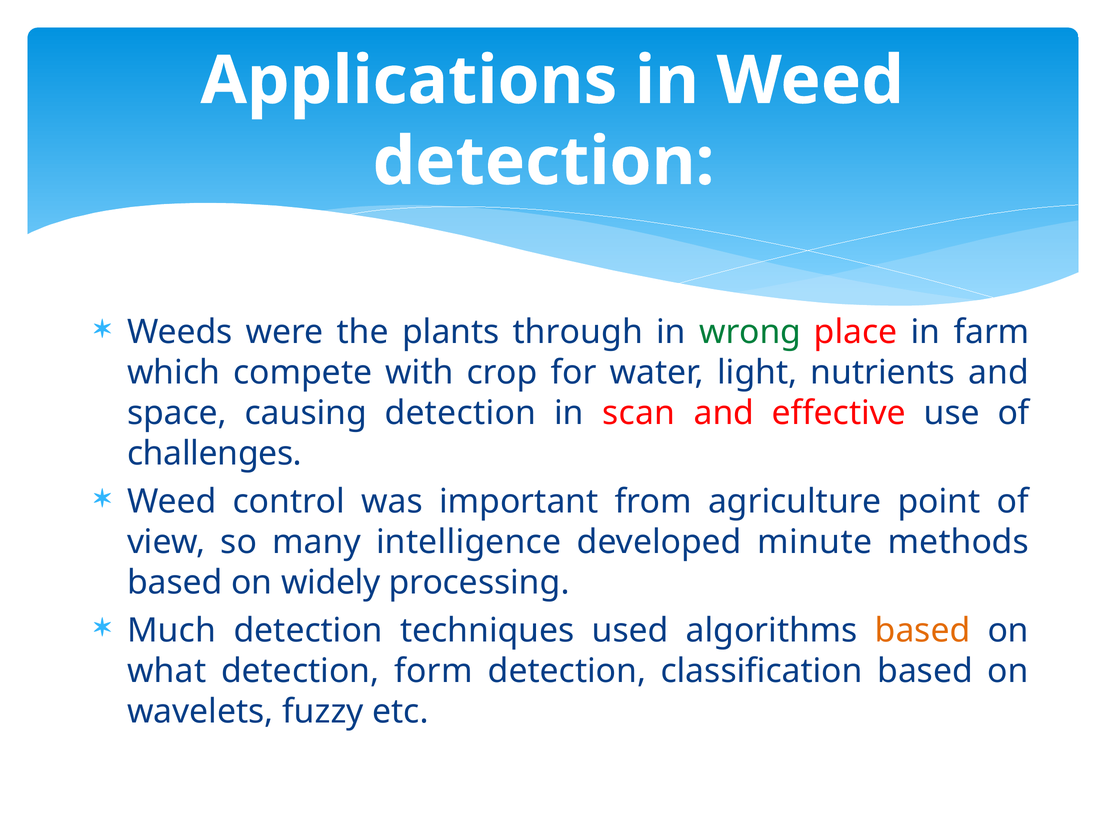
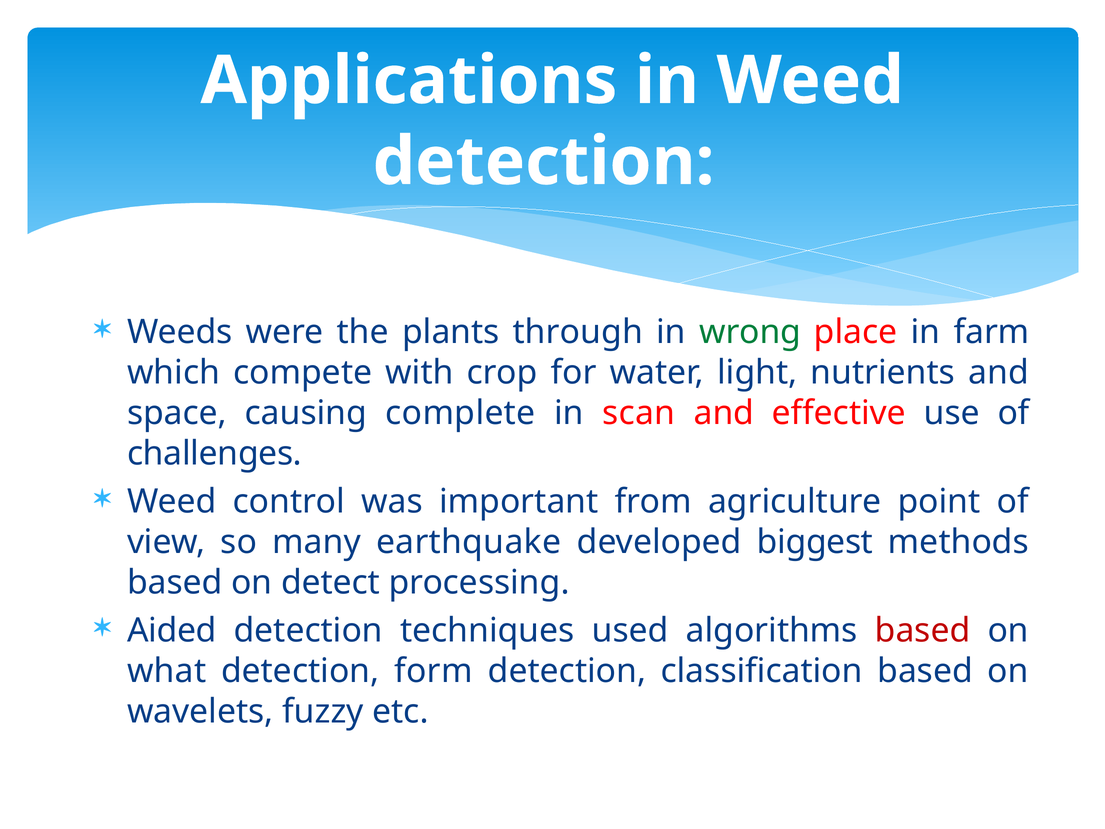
causing detection: detection -> complete
intelligence: intelligence -> earthquake
minute: minute -> biggest
widely: widely -> detect
Much: Much -> Aided
based at (923, 630) colour: orange -> red
